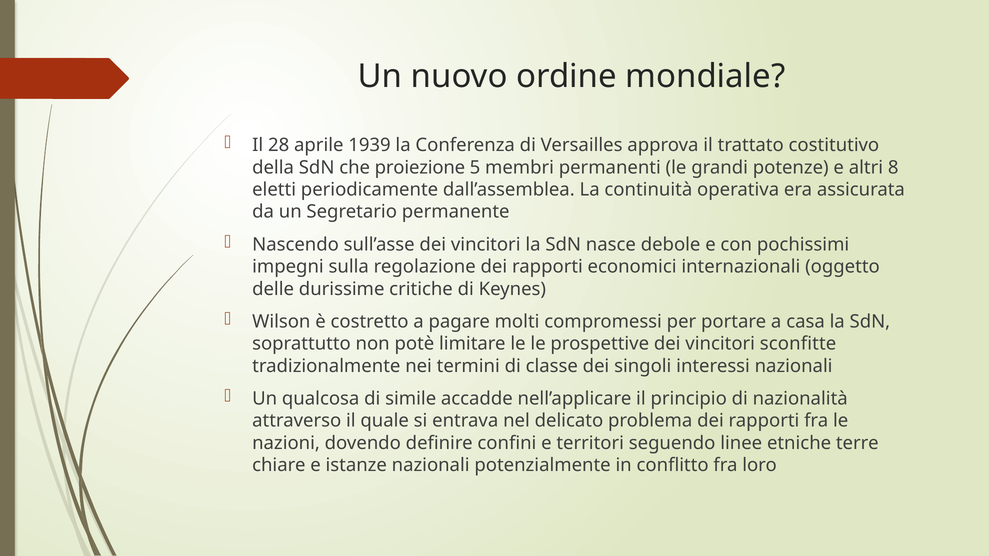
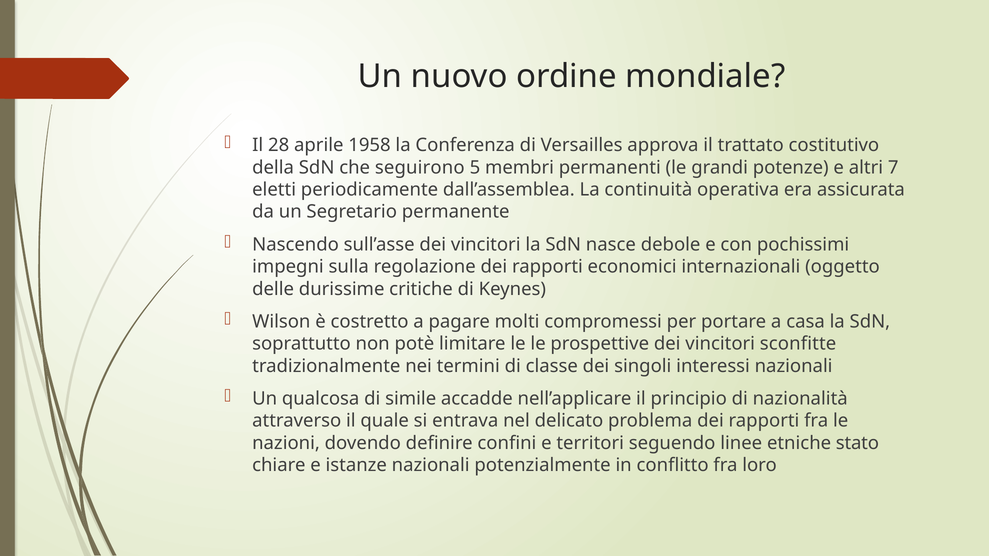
1939: 1939 -> 1958
proiezione: proiezione -> seguirono
8: 8 -> 7
terre: terre -> stato
